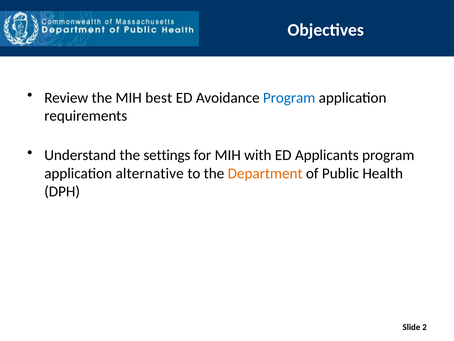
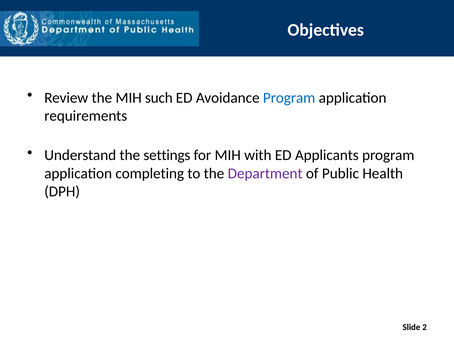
best: best -> such
alternative: alternative -> completing
Department colour: orange -> purple
